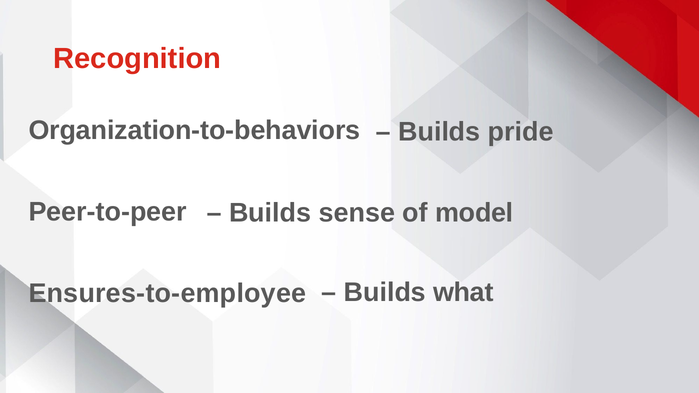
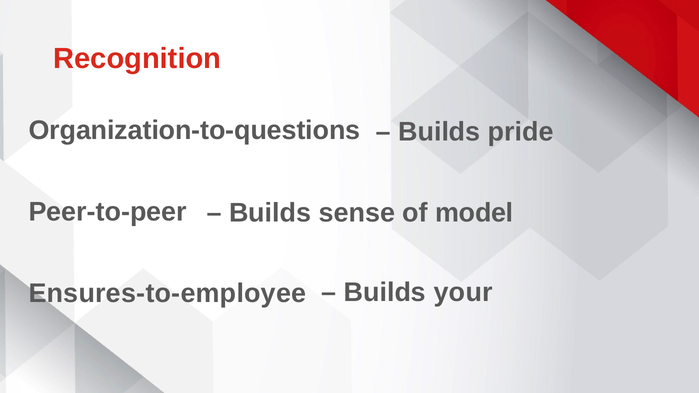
Organization-to-behaviors: Organization-to-behaviors -> Organization-to-questions
what: what -> your
